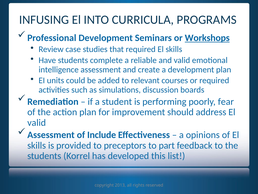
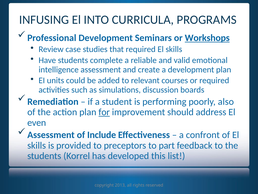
fear: fear -> also
for underline: none -> present
valid at (37, 122): valid -> even
opinions: opinions -> confront
